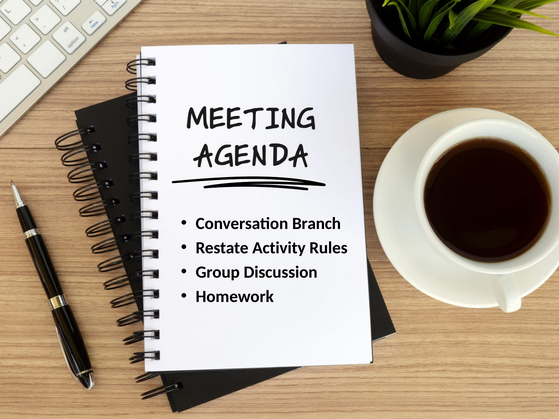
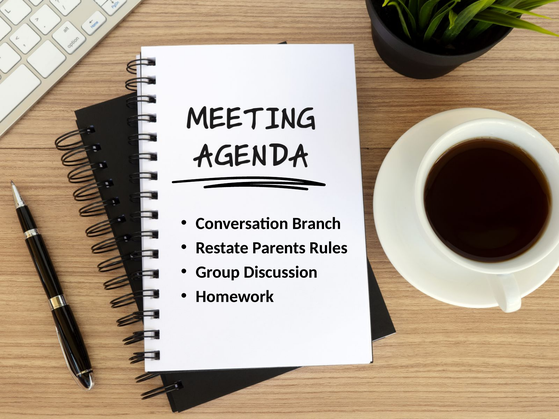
Activity: Activity -> Parents
